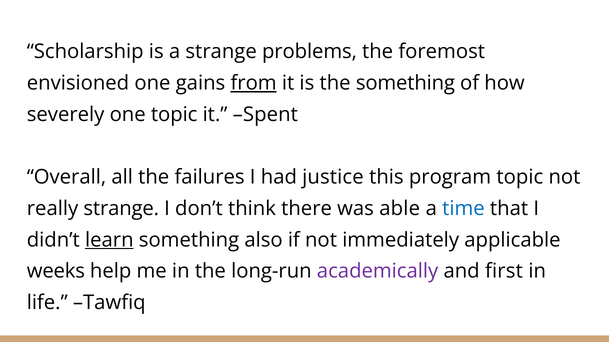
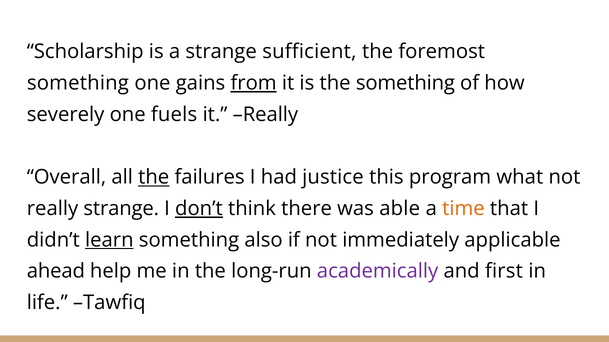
problems: problems -> sufficient
envisioned at (78, 83): envisioned -> something
one topic: topic -> fuels
it Spent: Spent -> Really
the at (154, 177) underline: none -> present
program topic: topic -> what
don’t underline: none -> present
time colour: blue -> orange
weeks: weeks -> ahead
